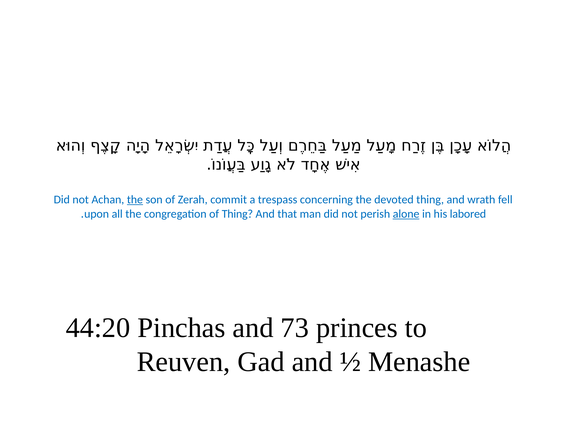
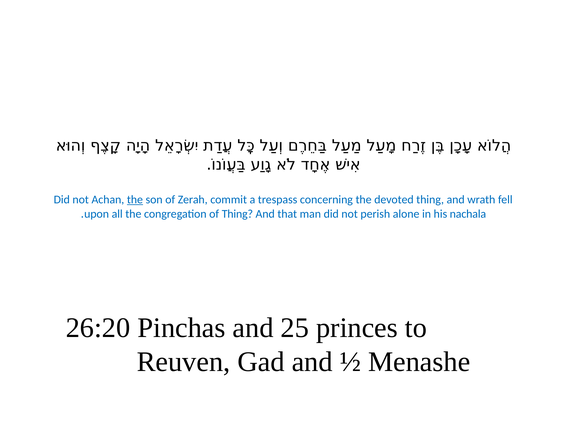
alone underline: present -> none
labored: labored -> nachala
44:20: 44:20 -> 26:20
73: 73 -> 25
